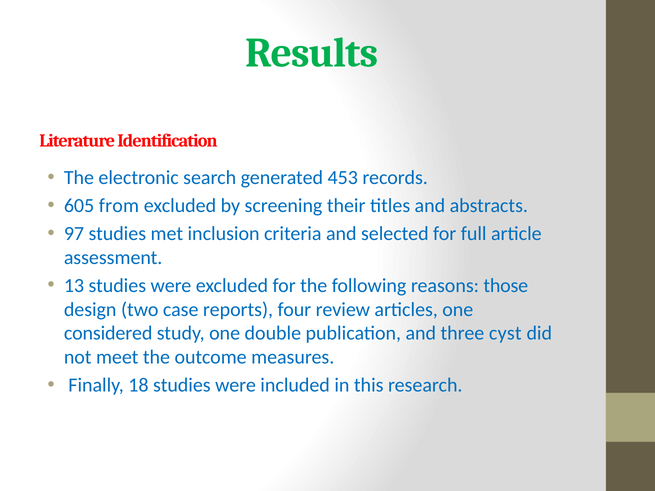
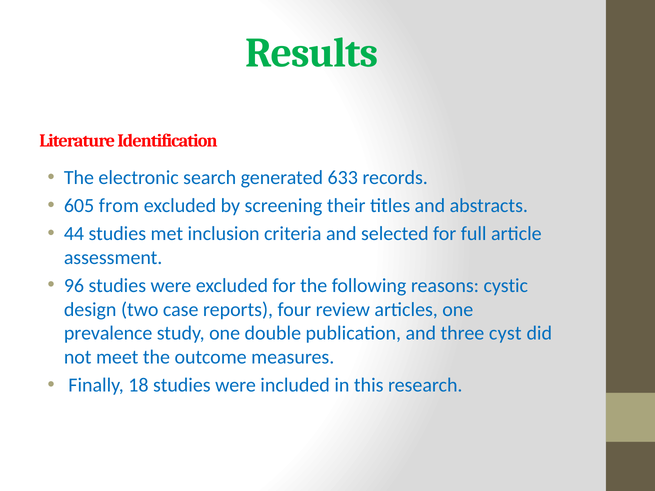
453: 453 -> 633
97: 97 -> 44
13: 13 -> 96
those: those -> cystic
considered: considered -> prevalence
